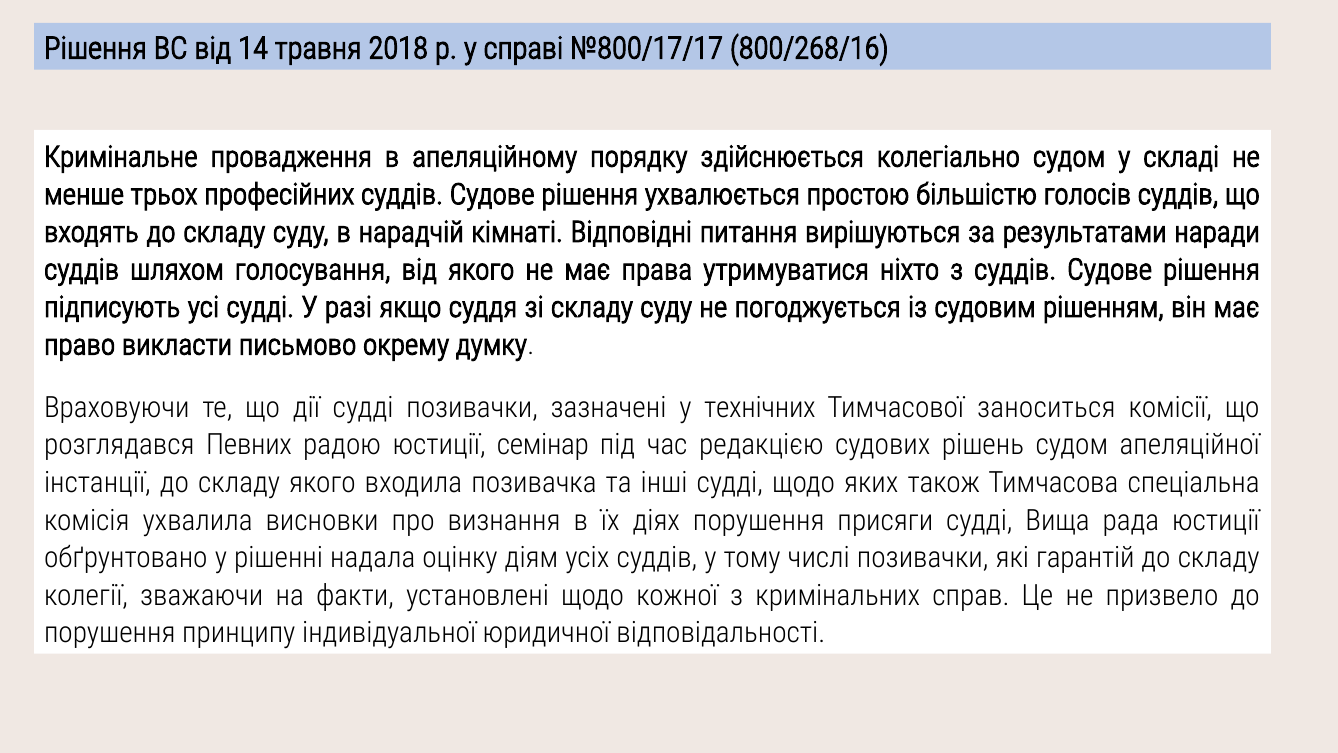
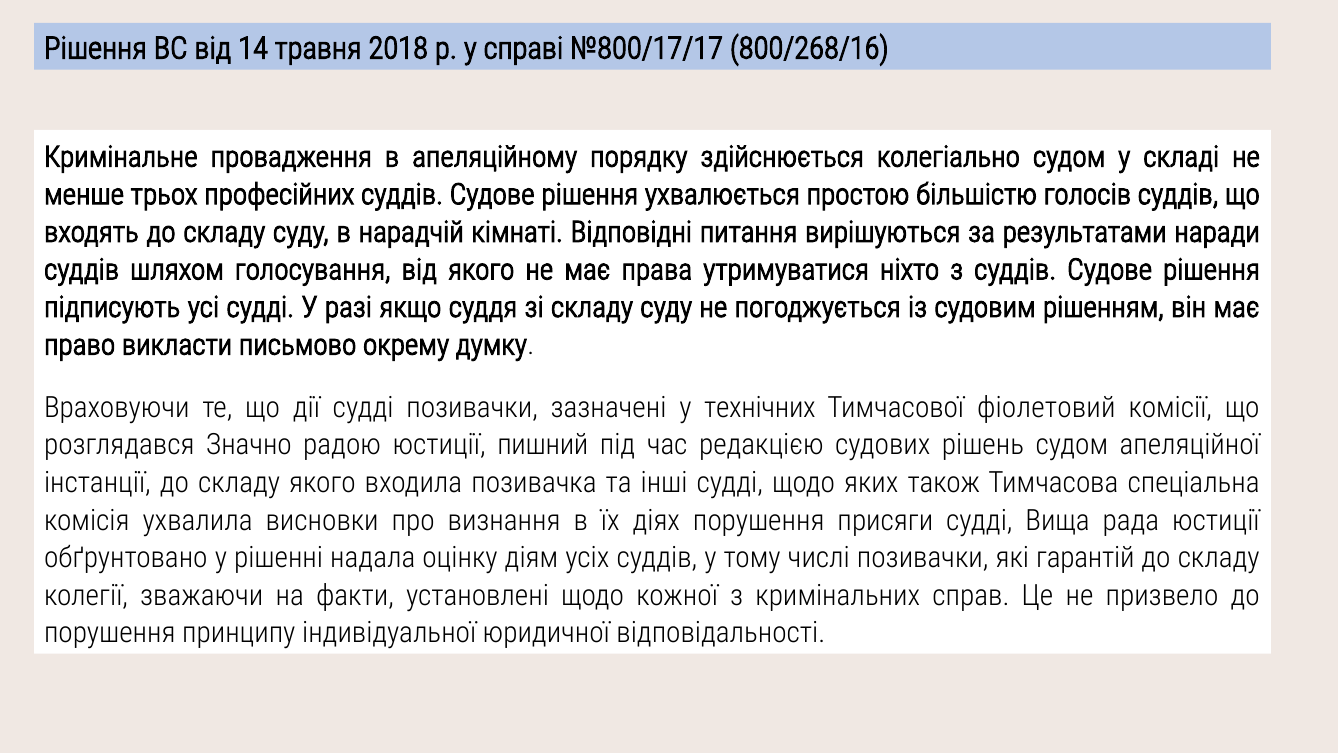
заноситься: заноситься -> фіолетовий
Певних: Певних -> Значно
семінар: семінар -> пишний
